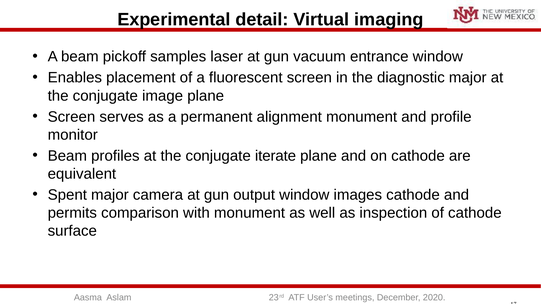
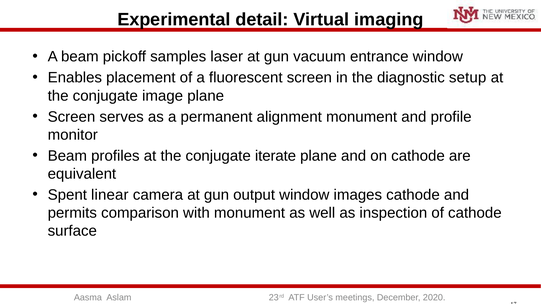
diagnostic major: major -> setup
Spent major: major -> linear
